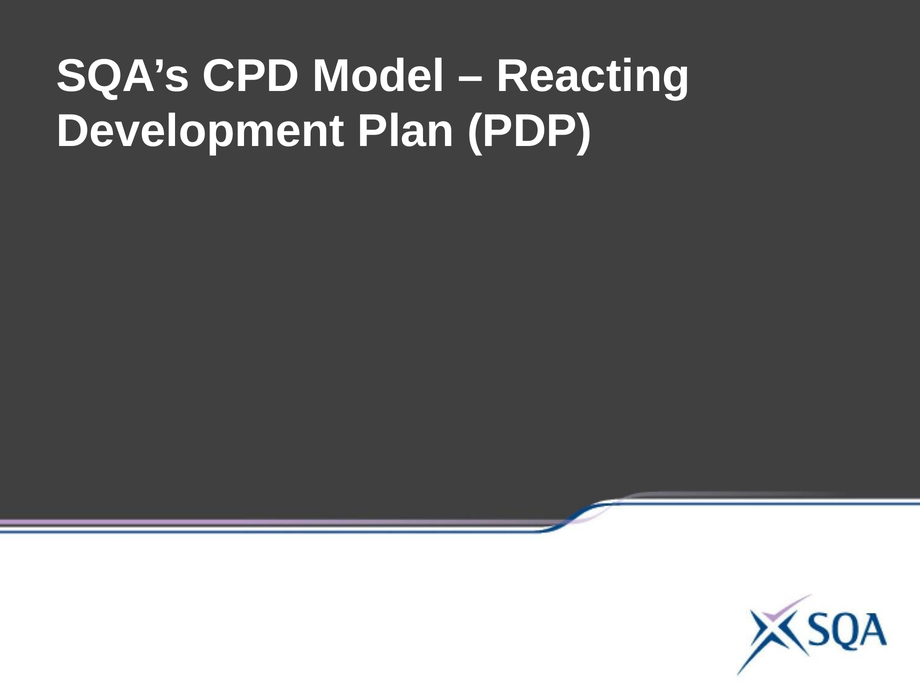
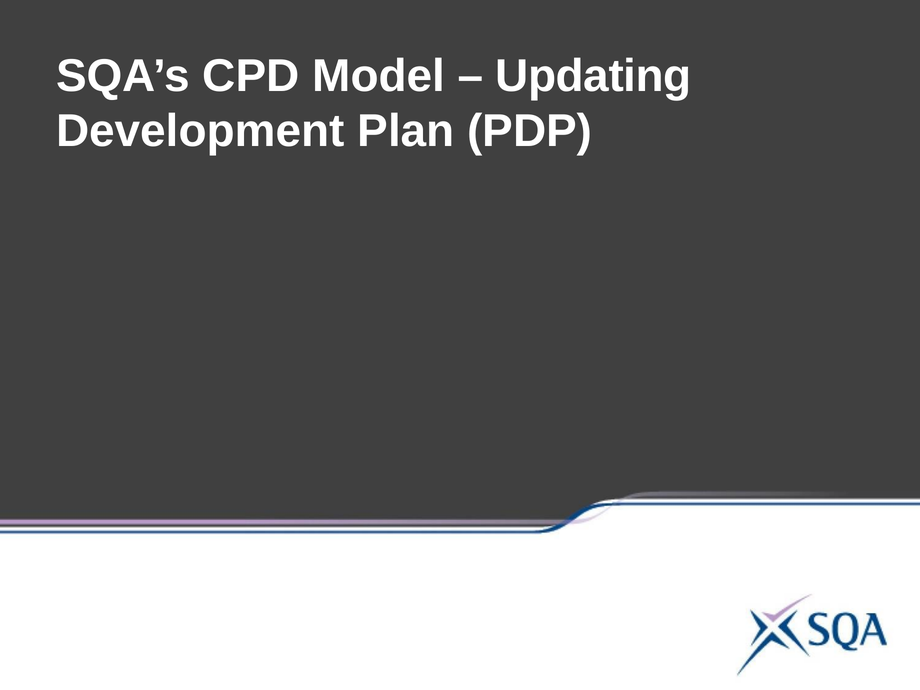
Reacting: Reacting -> Updating
